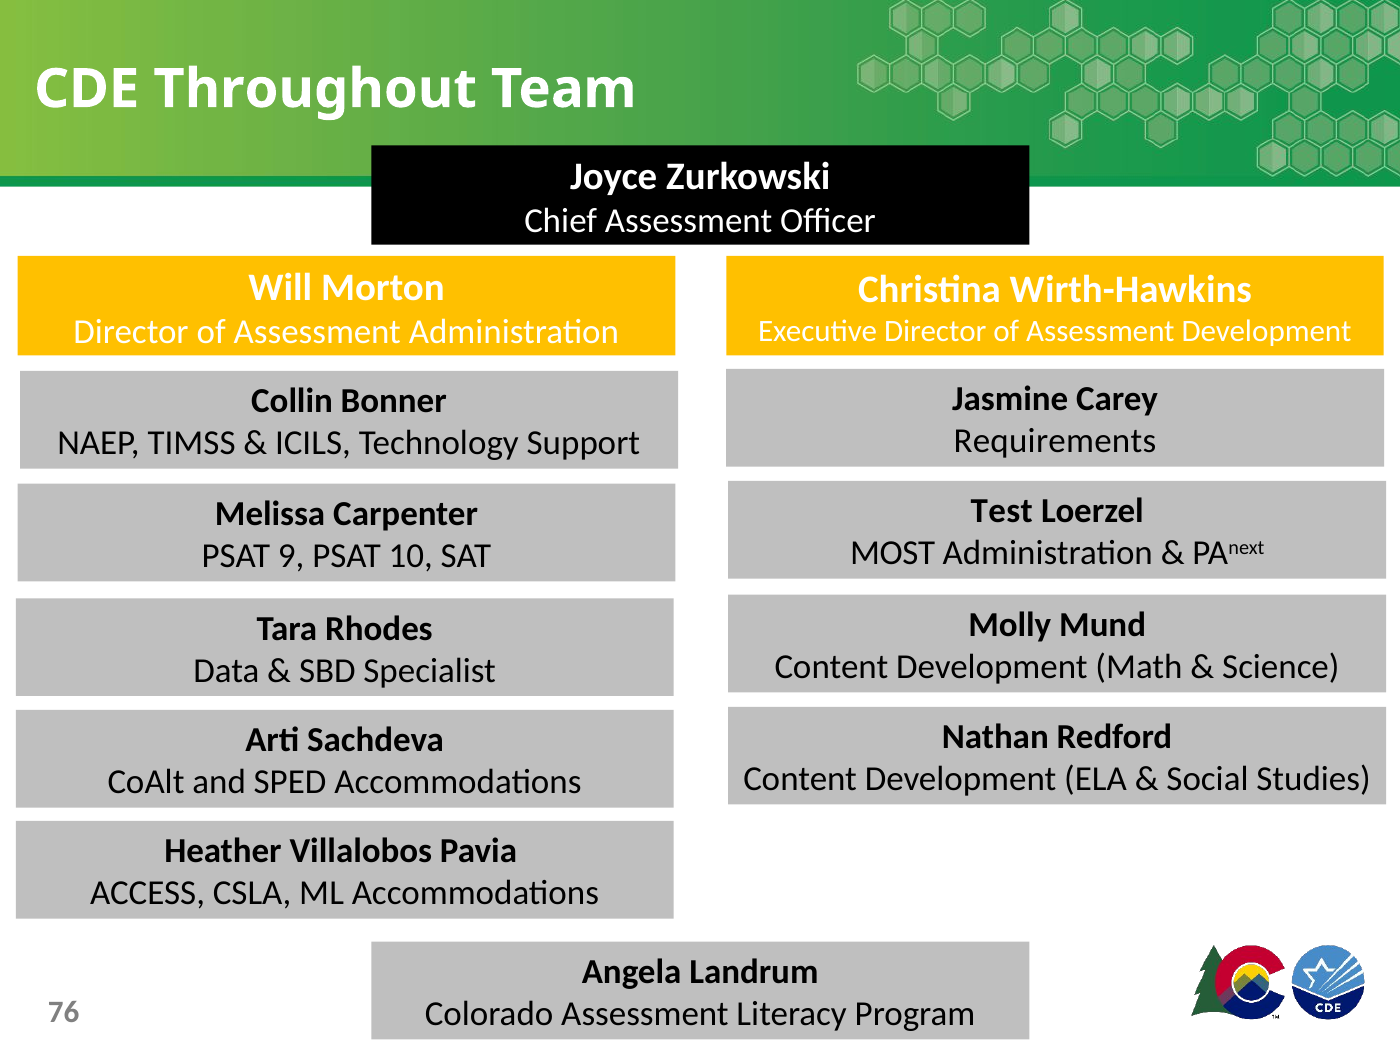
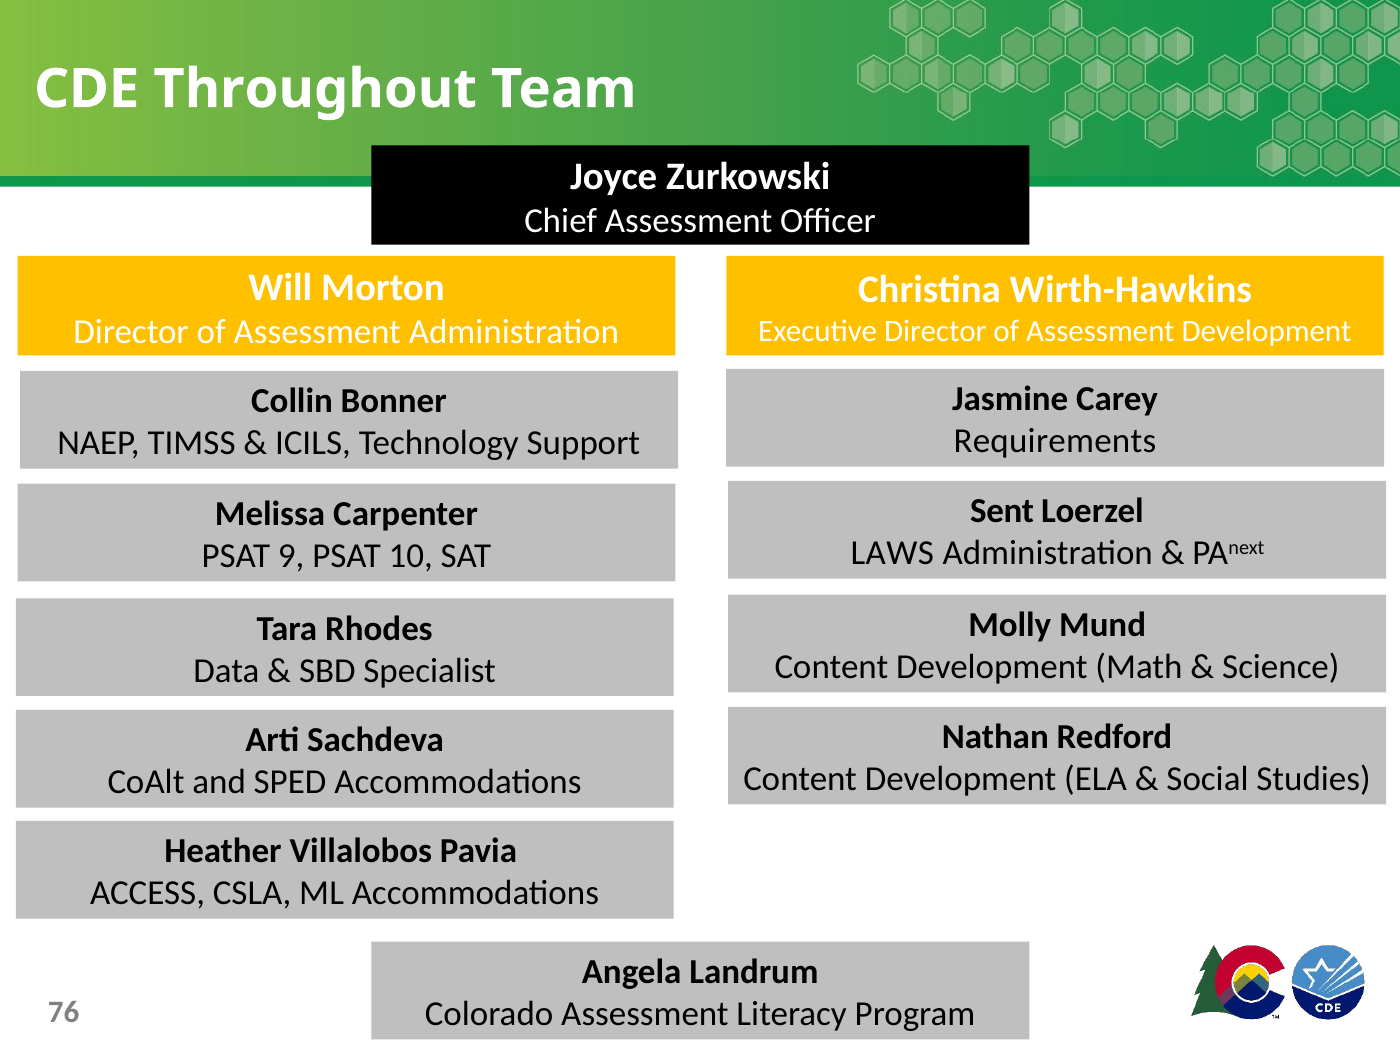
Test: Test -> Sent
MOST: MOST -> LAWS
